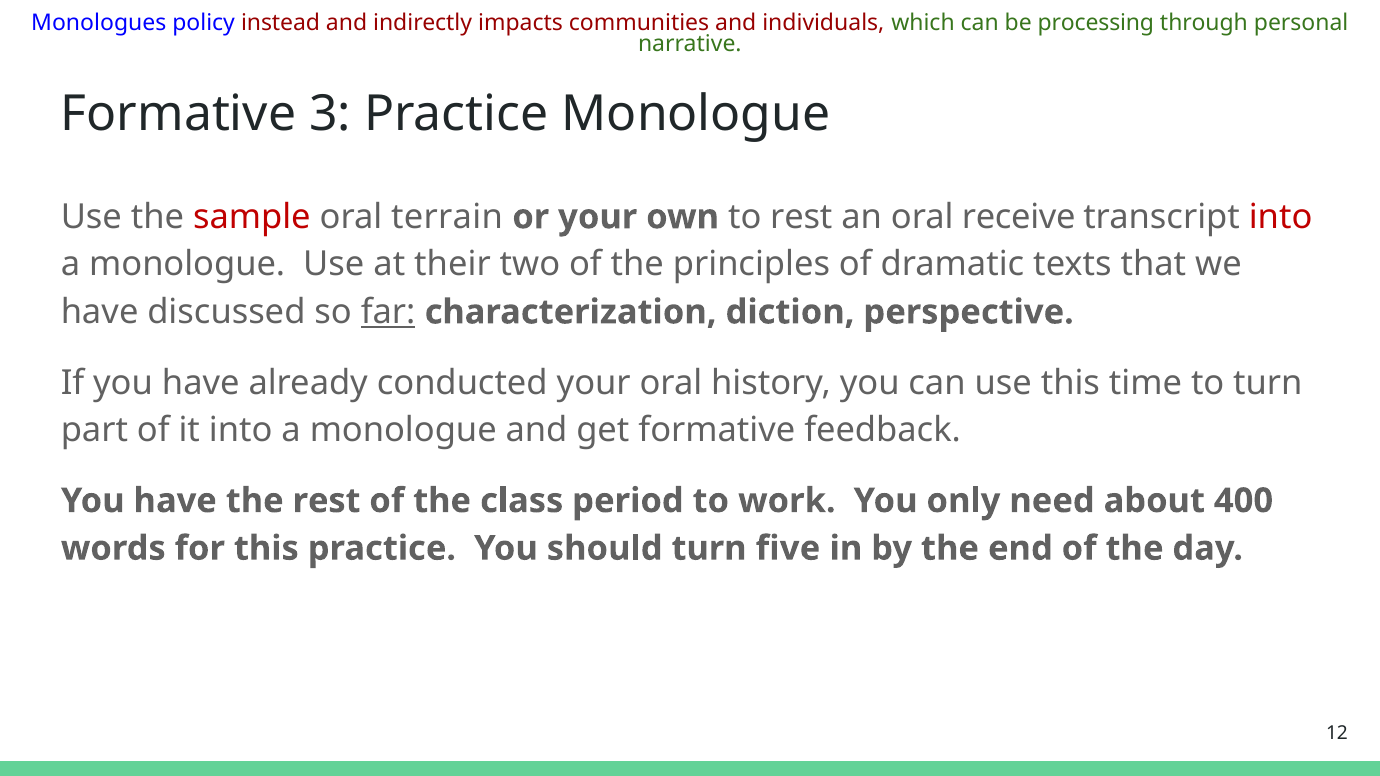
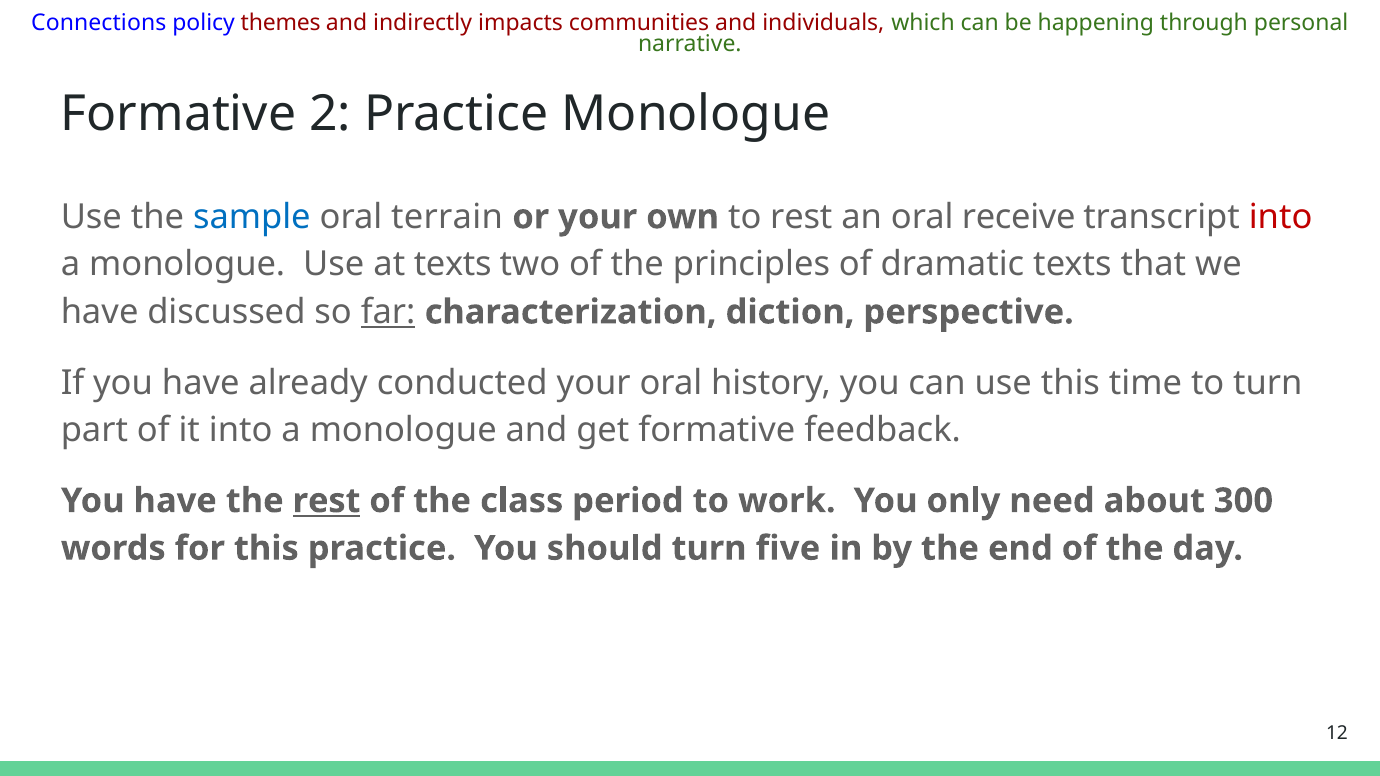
Monologues: Monologues -> Connections
instead: instead -> themes
processing: processing -> happening
3: 3 -> 2
sample colour: red -> blue
at their: their -> texts
rest at (327, 501) underline: none -> present
400: 400 -> 300
